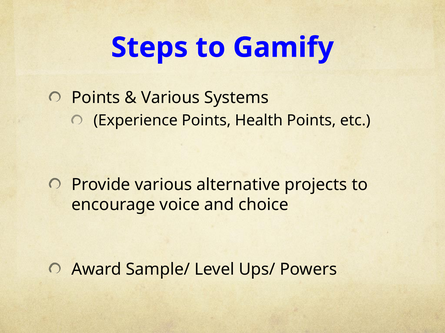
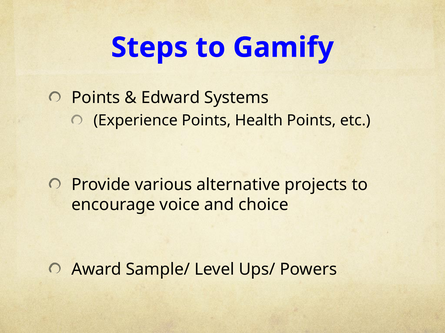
Various at (171, 98): Various -> Edward
